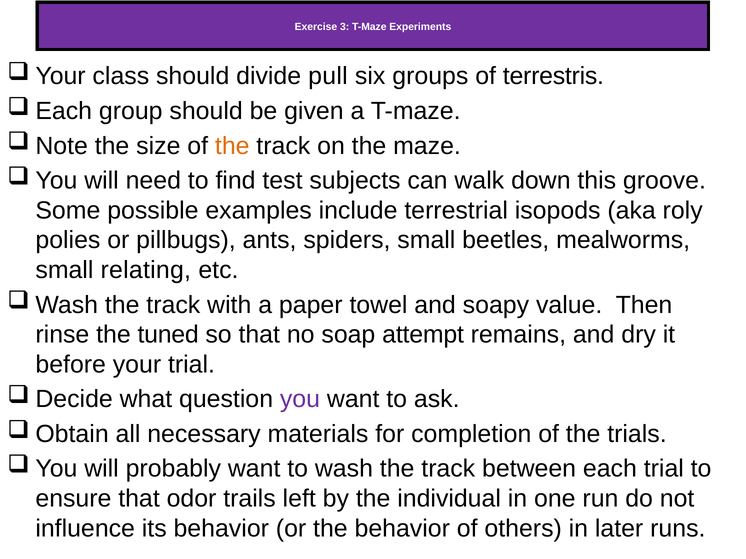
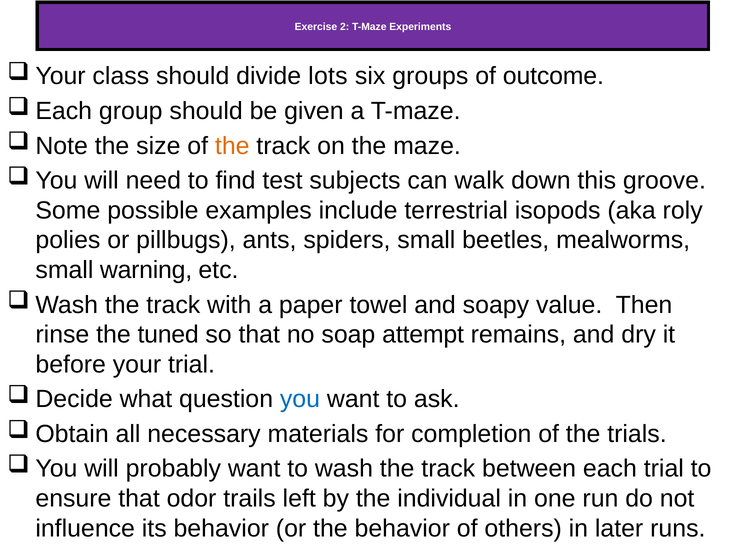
3: 3 -> 2
pull: pull -> lots
terrestris: terrestris -> outcome
relating: relating -> warning
you colour: purple -> blue
